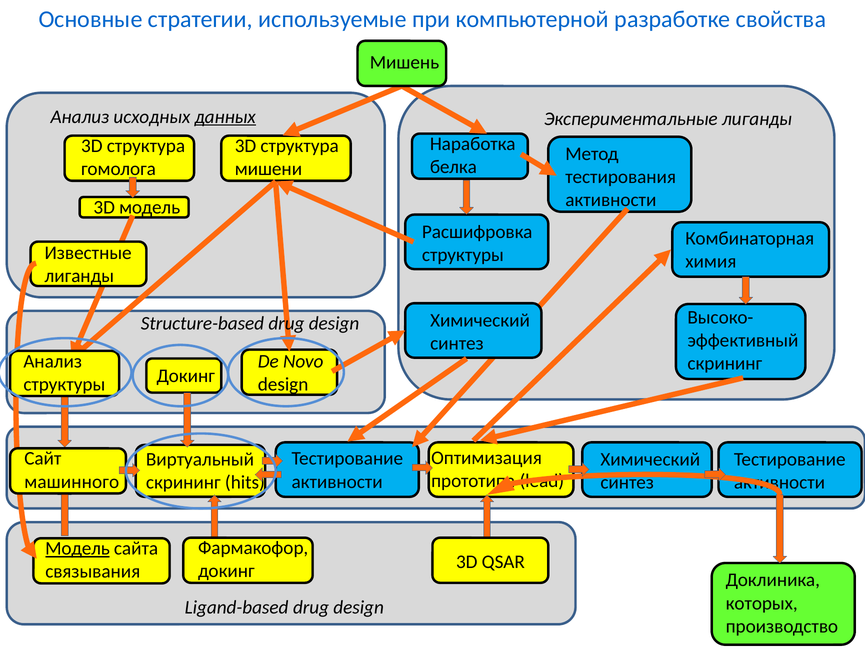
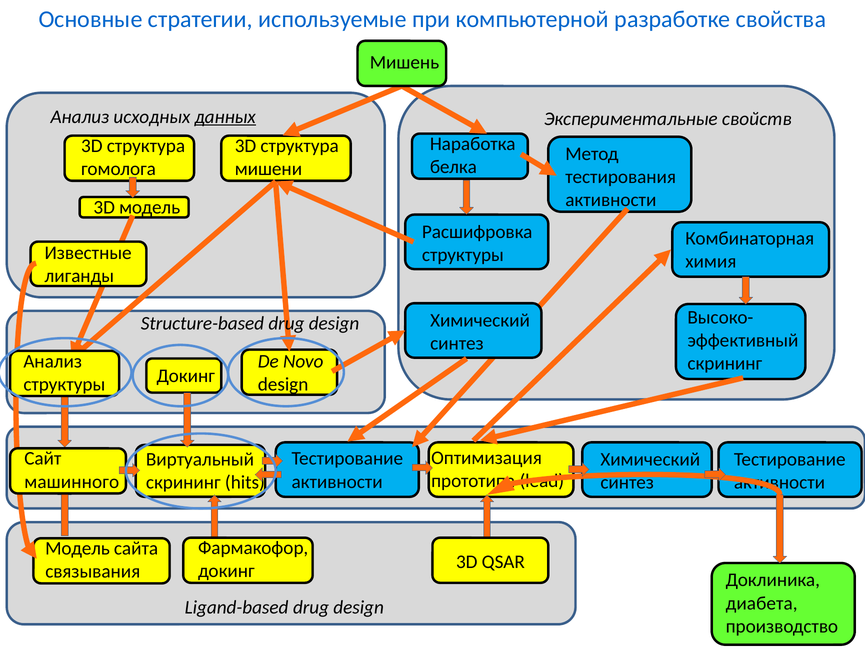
Экспериментальные лиганды: лиганды -> свойств
Модель at (78, 548) underline: present -> none
которых: которых -> диабета
